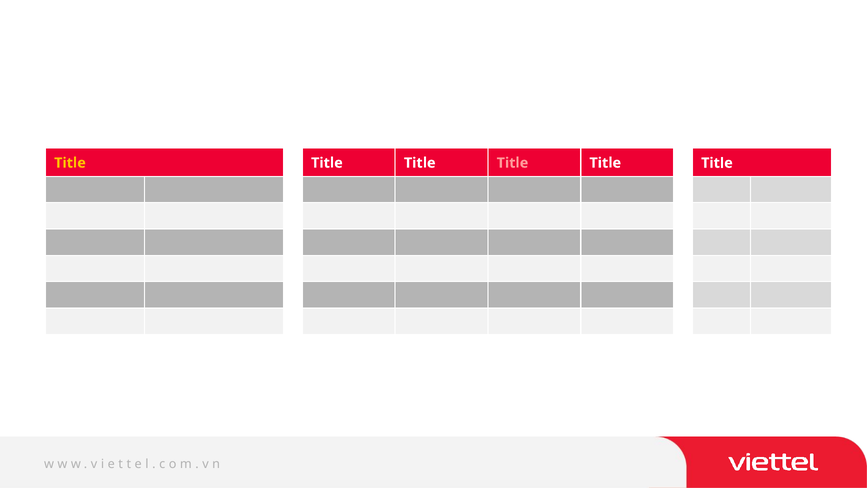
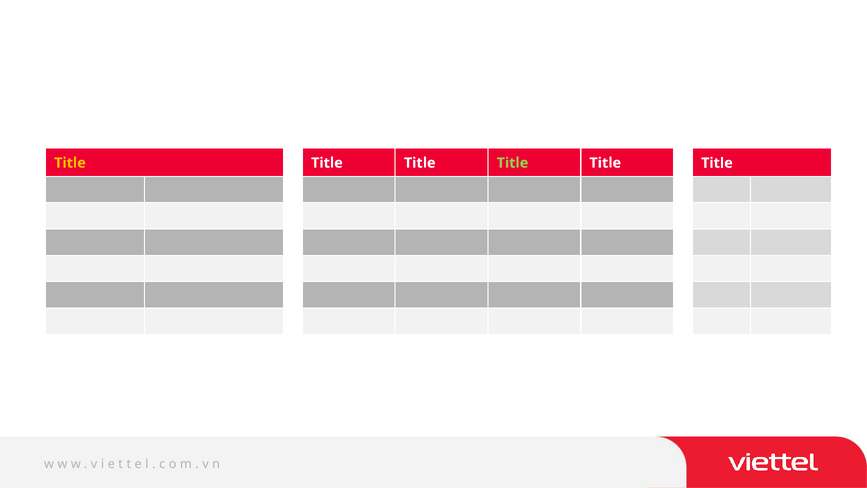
Title at (513, 163) colour: pink -> light green
